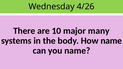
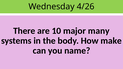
How name: name -> make
